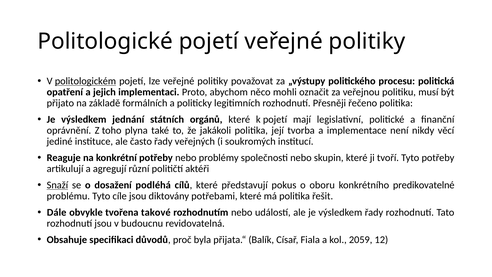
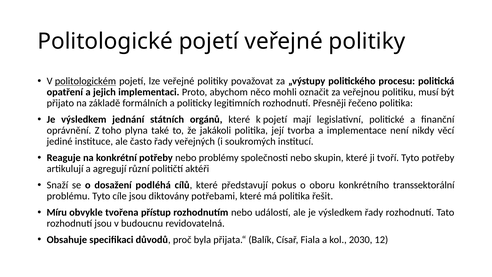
Snaží underline: present -> none
predikovatelné: predikovatelné -> transsektorální
Dále: Dále -> Míru
takové: takové -> přístup
2059: 2059 -> 2030
